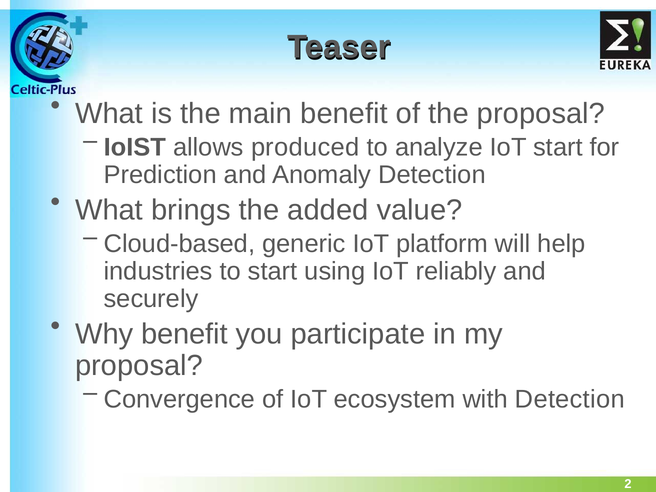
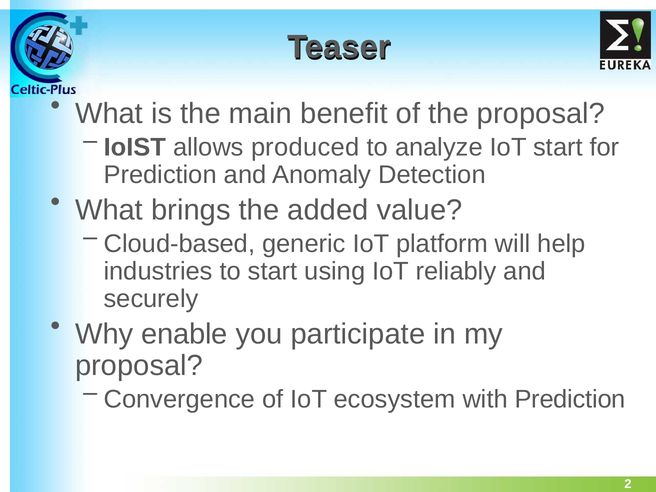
Why benefit: benefit -> enable
with Detection: Detection -> Prediction
